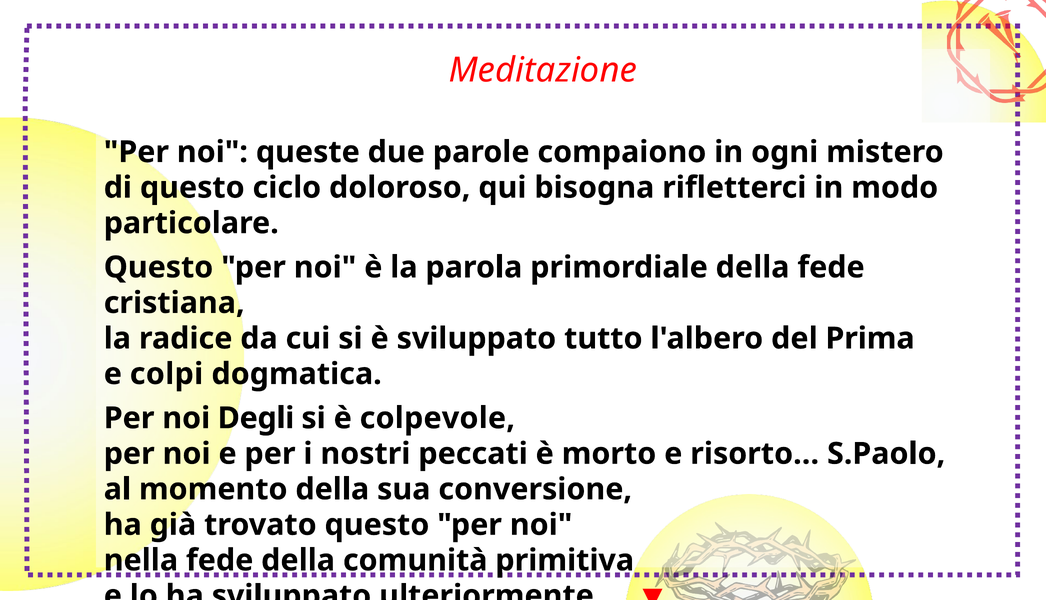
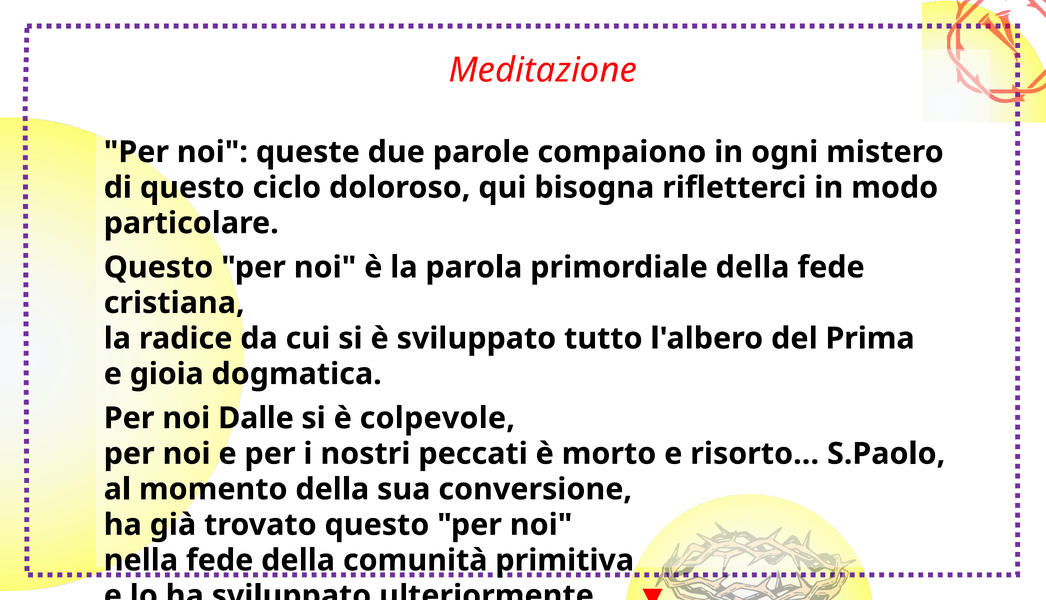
colpi: colpi -> gioia
Degli: Degli -> Dalle
